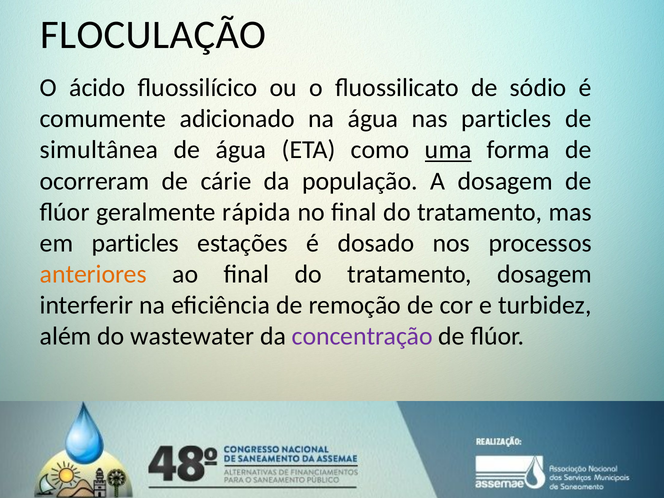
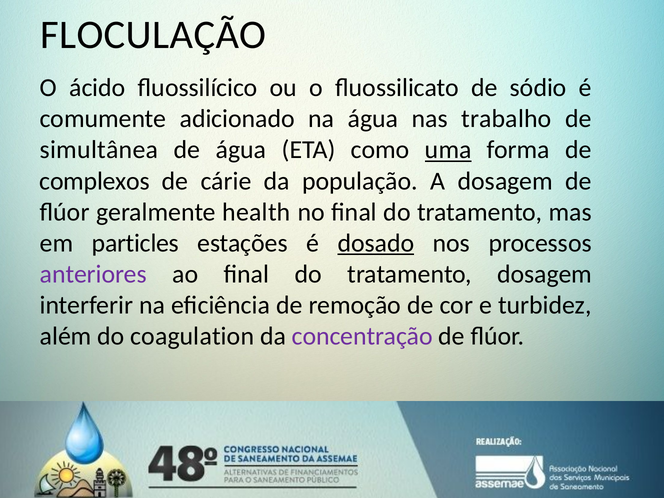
nas particles: particles -> trabalho
ocorreram: ocorreram -> complexos
rápida: rápida -> health
dosado underline: none -> present
anteriores colour: orange -> purple
wastewater: wastewater -> coagulation
